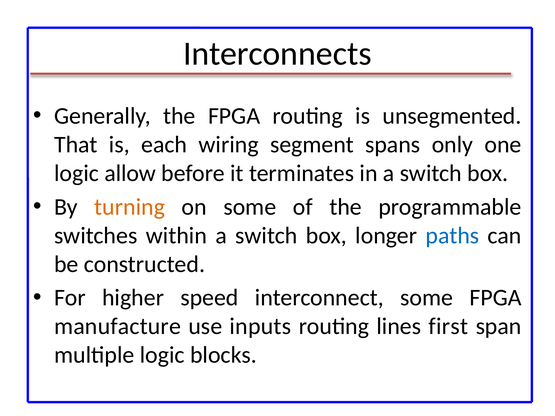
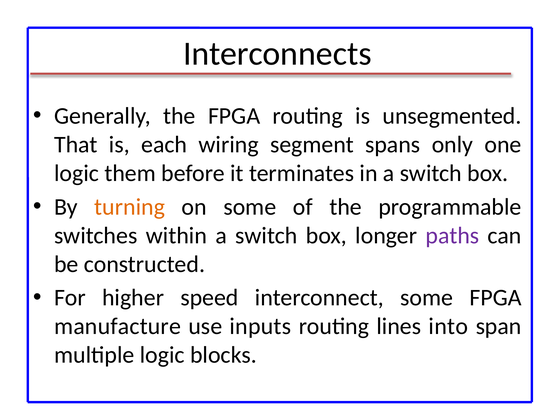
allow: allow -> them
paths colour: blue -> purple
first: first -> into
